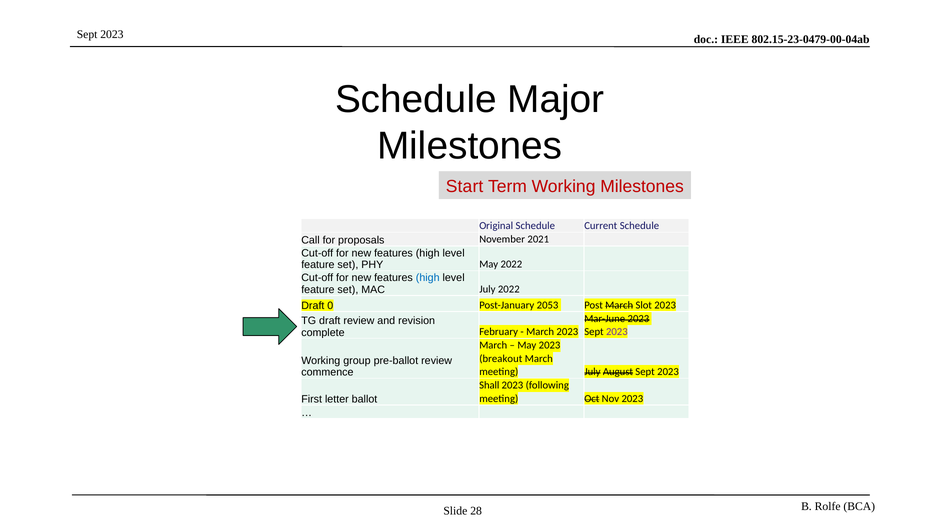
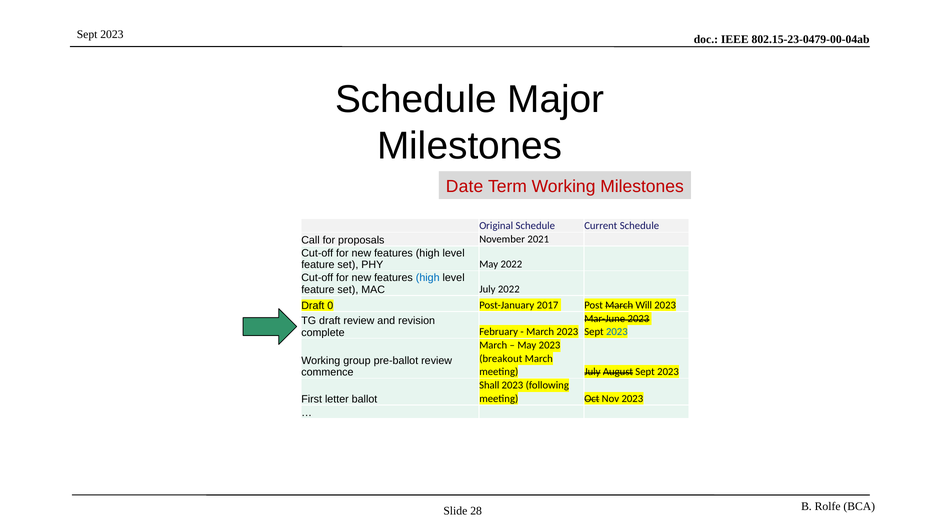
Start: Start -> Date
2053: 2053 -> 2017
Slot: Slot -> Will
2023 at (617, 332) colour: purple -> blue
